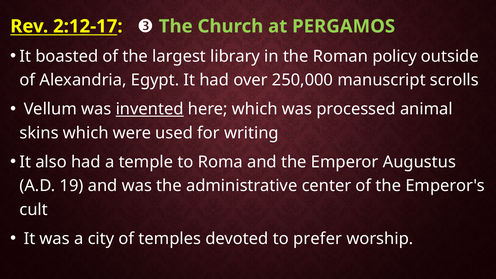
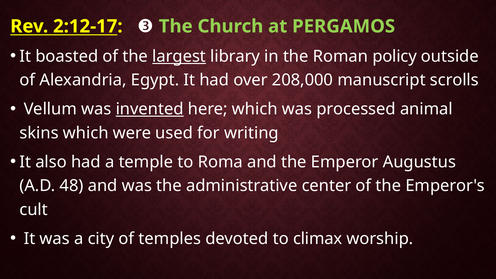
largest underline: none -> present
250,000: 250,000 -> 208,000
19: 19 -> 48
prefer: prefer -> climax
